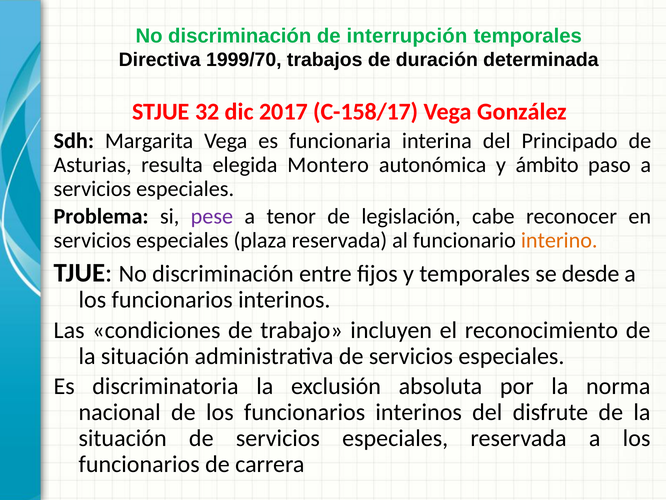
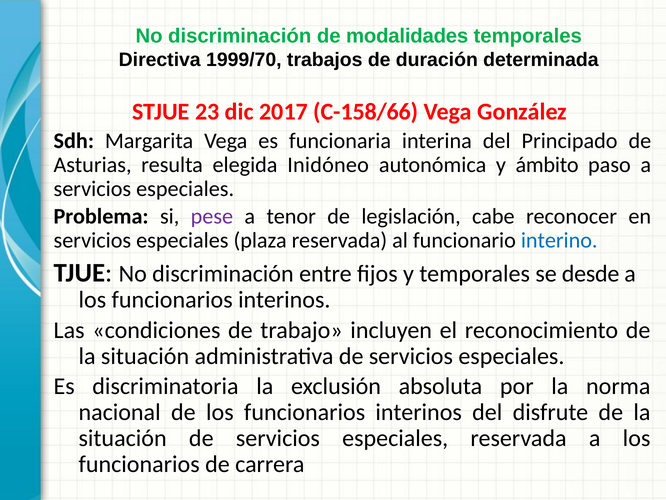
interrupción: interrupción -> modalidades
32: 32 -> 23
C-158/17: C-158/17 -> C-158/66
Montero: Montero -> Inidóneo
interino colour: orange -> blue
